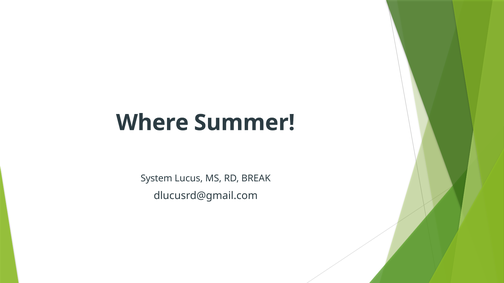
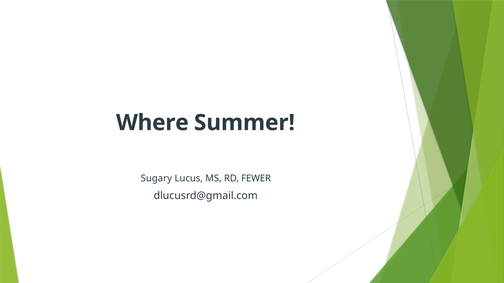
System: System -> Sugary
BREAK: BREAK -> FEWER
